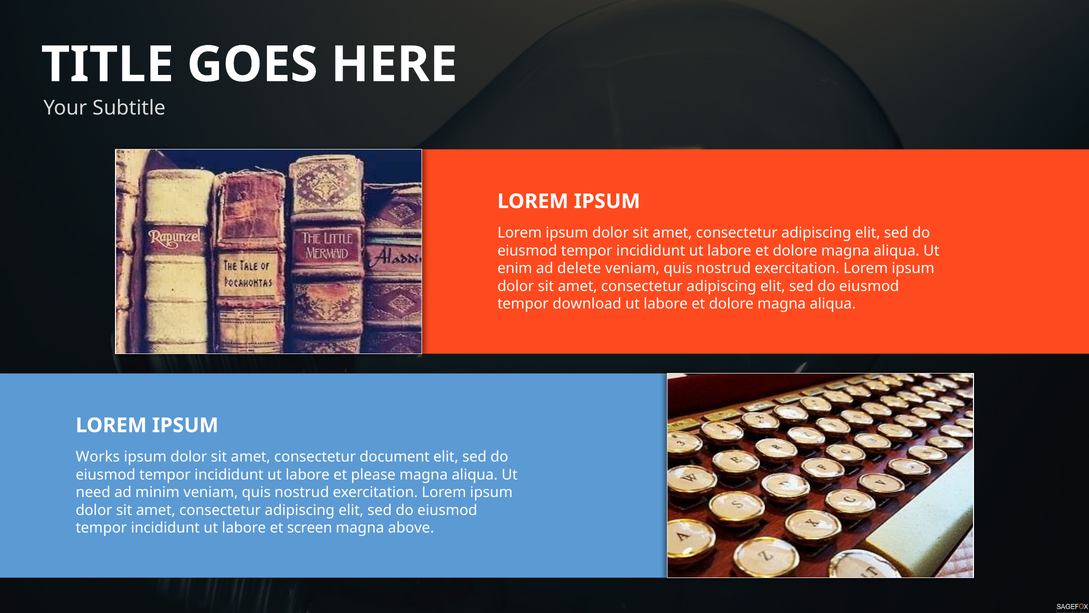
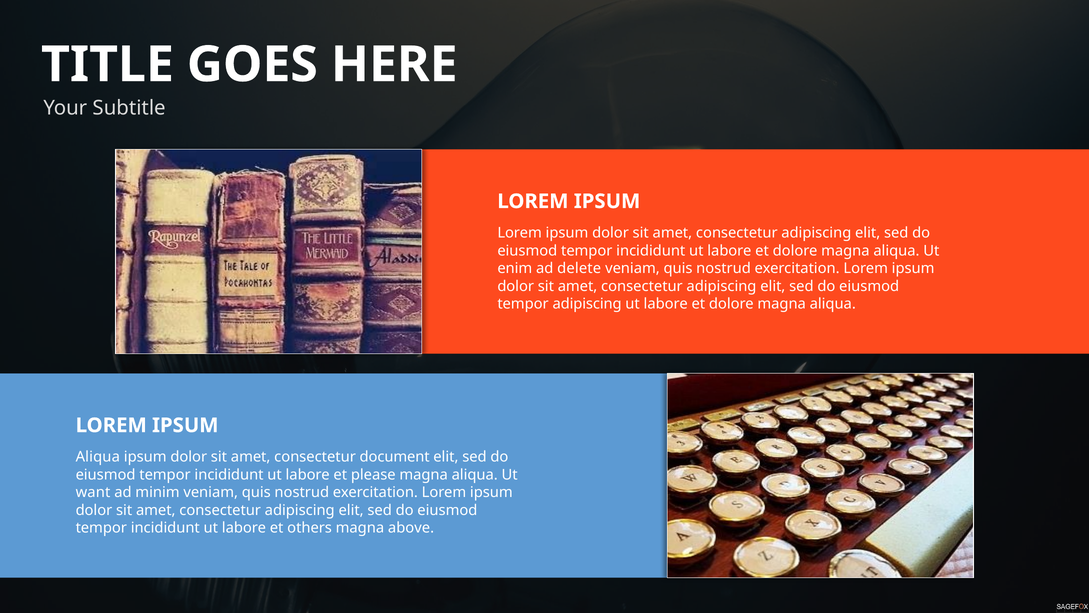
tempor download: download -> adipiscing
Works at (98, 457): Works -> Aliqua
need: need -> want
screen: screen -> others
